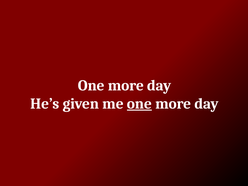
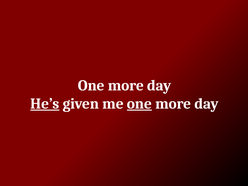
He’s underline: none -> present
